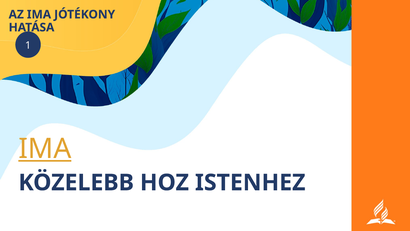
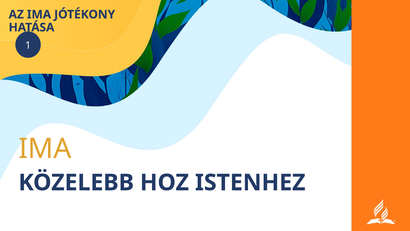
IMA at (45, 149) underline: present -> none
